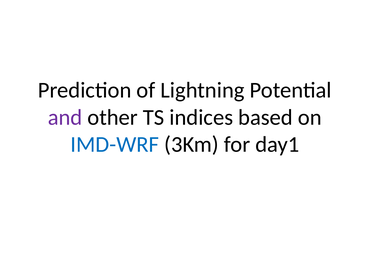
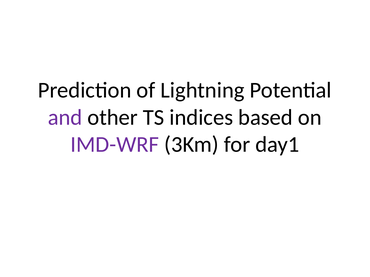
IMD-WRF colour: blue -> purple
